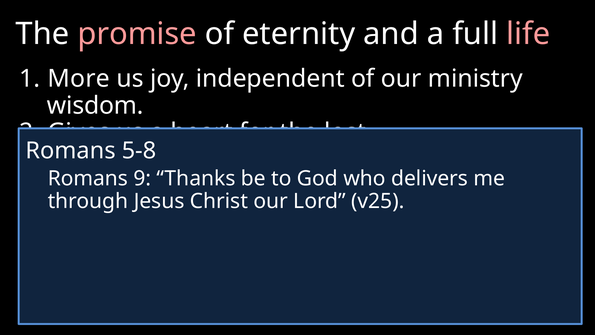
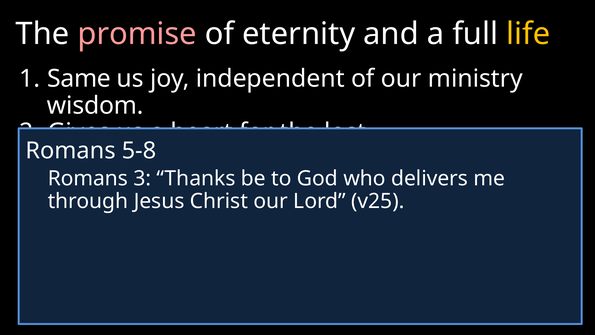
life colour: pink -> yellow
More: More -> Same
9: 9 -> 3
